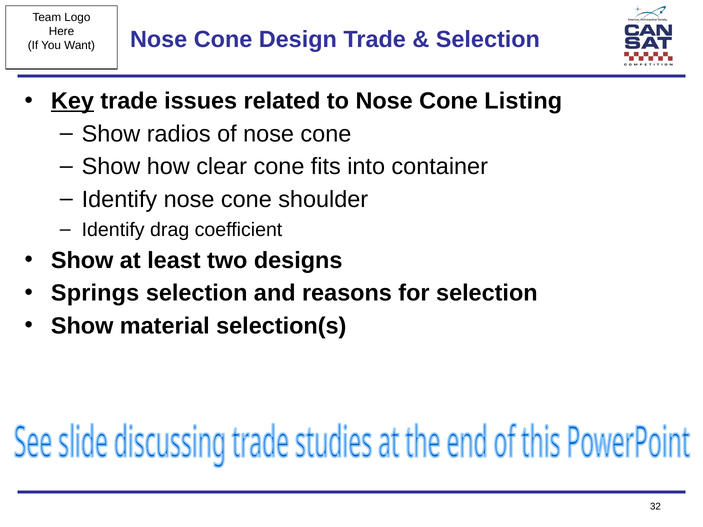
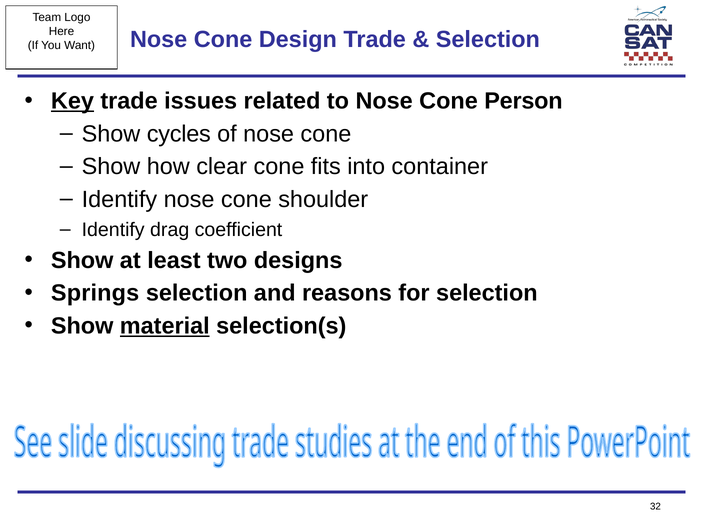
Listing: Listing -> Person
radios: radios -> cycles
material underline: none -> present
